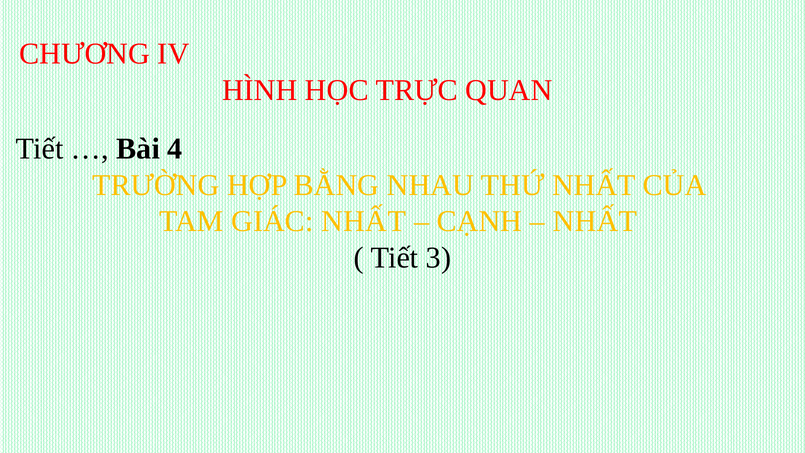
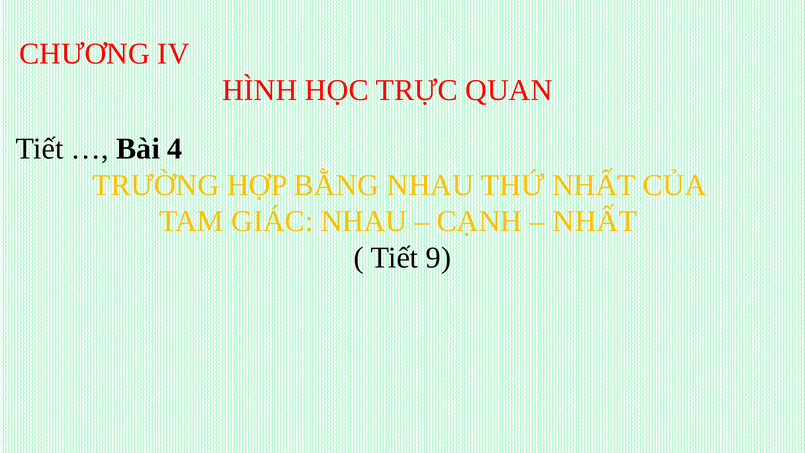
GIÁC NHẤT: NHẤT -> NHAU
3: 3 -> 9
